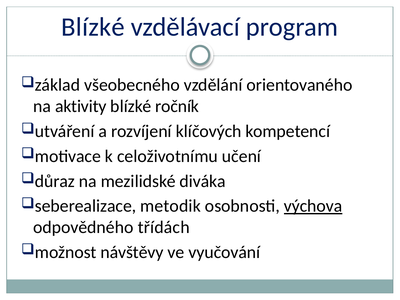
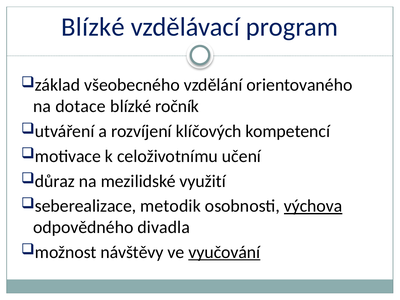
aktivity: aktivity -> dotace
diváka: diváka -> využití
třídách: třídách -> divadla
vyučování underline: none -> present
